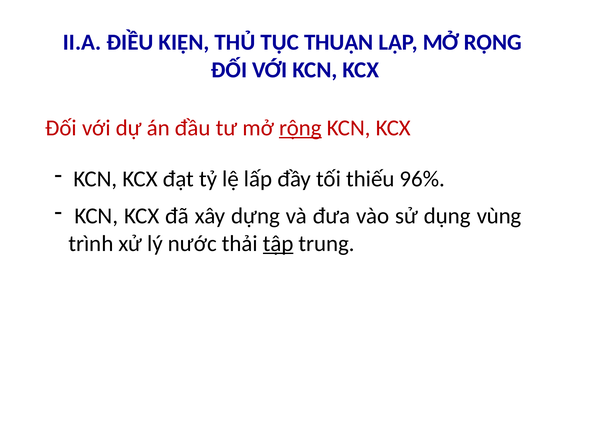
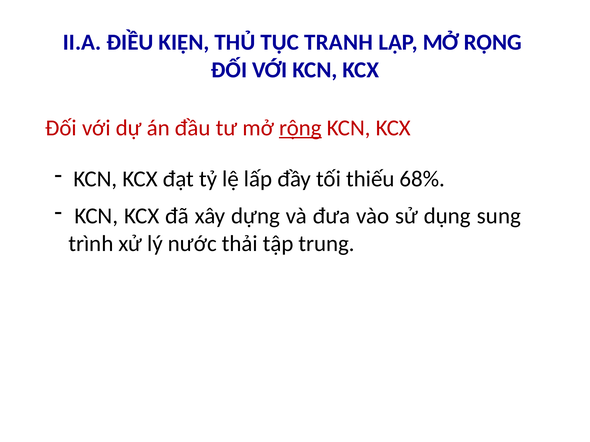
THUẬN: THUẬN -> TRANH
96%: 96% -> 68%
vùng: vùng -> sung
tập underline: present -> none
